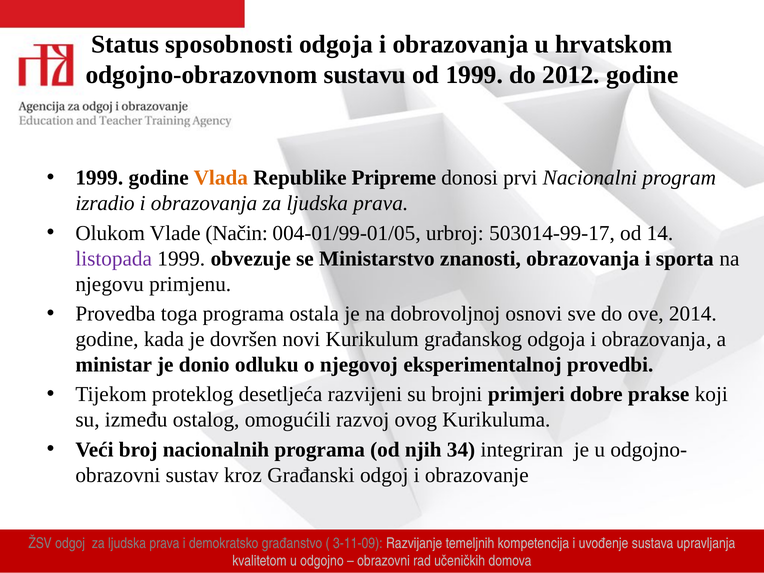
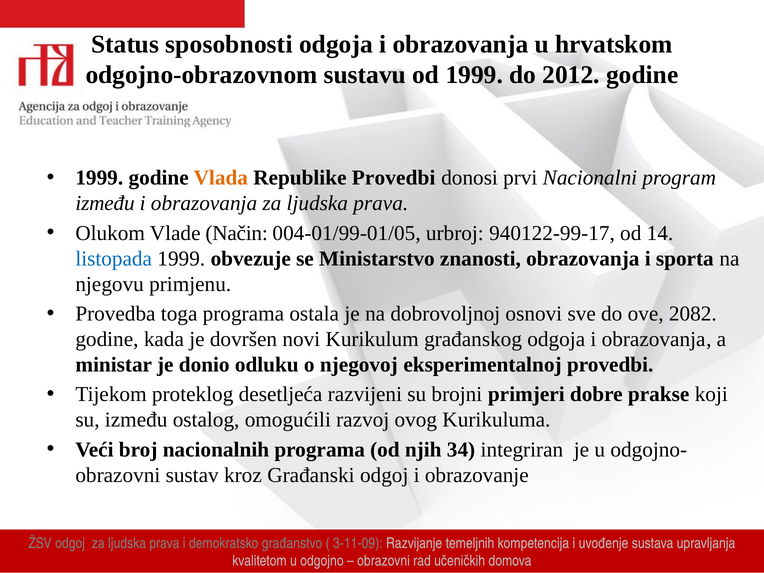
Republike Pripreme: Pripreme -> Provedbi
izradio at (105, 203): izradio -> između
503014-99-17: 503014-99-17 -> 940122-99-17
listopada colour: purple -> blue
2014: 2014 -> 2082
